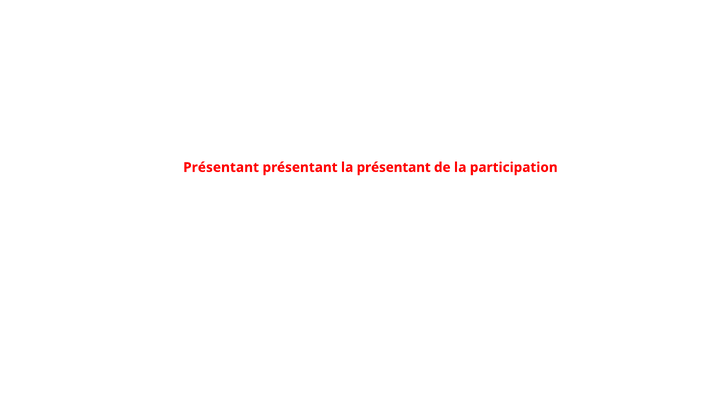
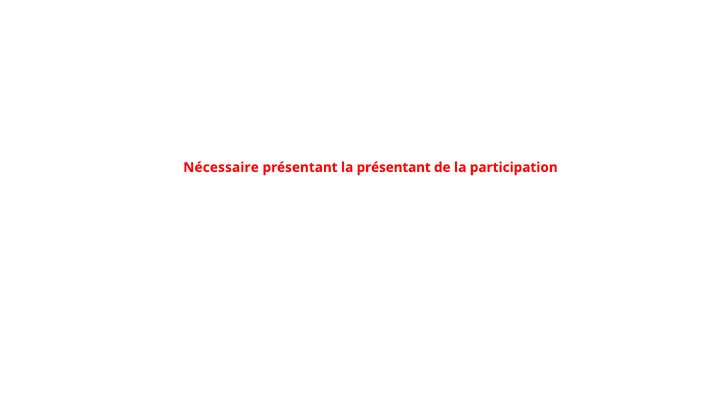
Présentant at (221, 167): Présentant -> Nécessaire
